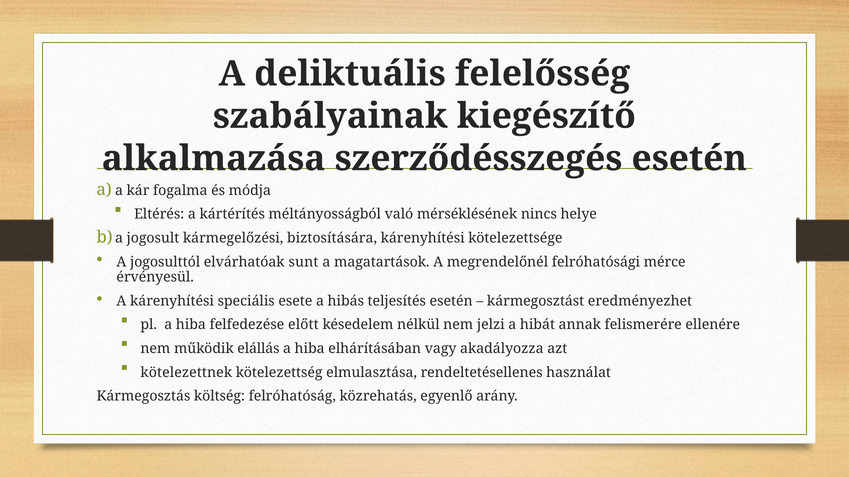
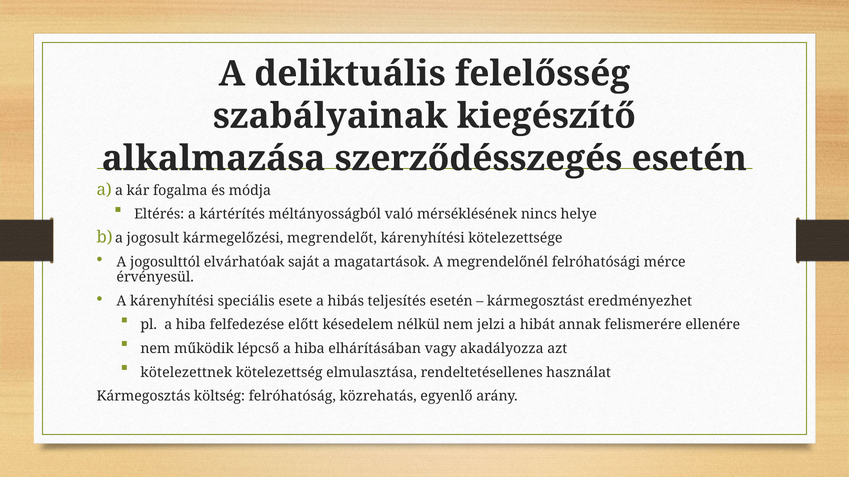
biztosítására: biztosítására -> megrendelőt
sunt: sunt -> saját
elállás: elállás -> lépcső
